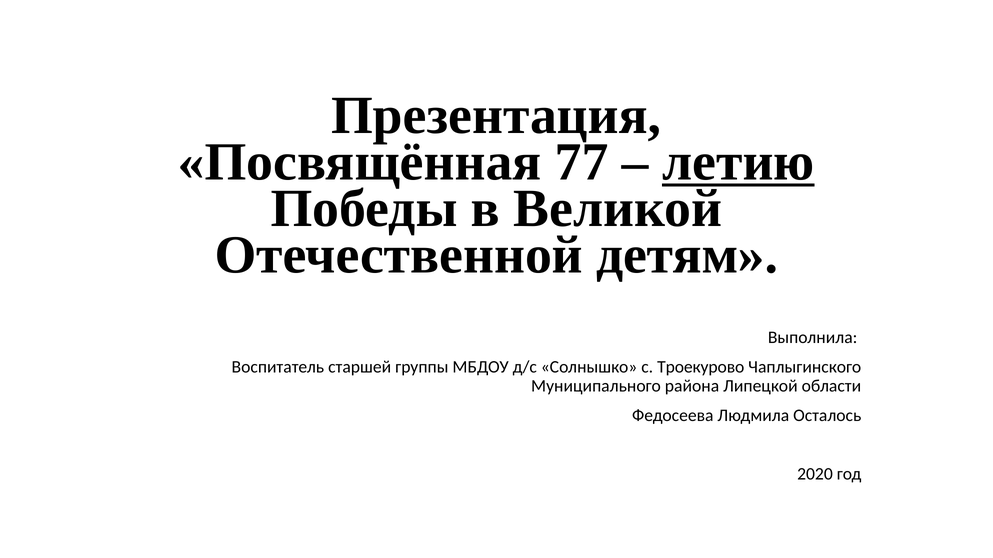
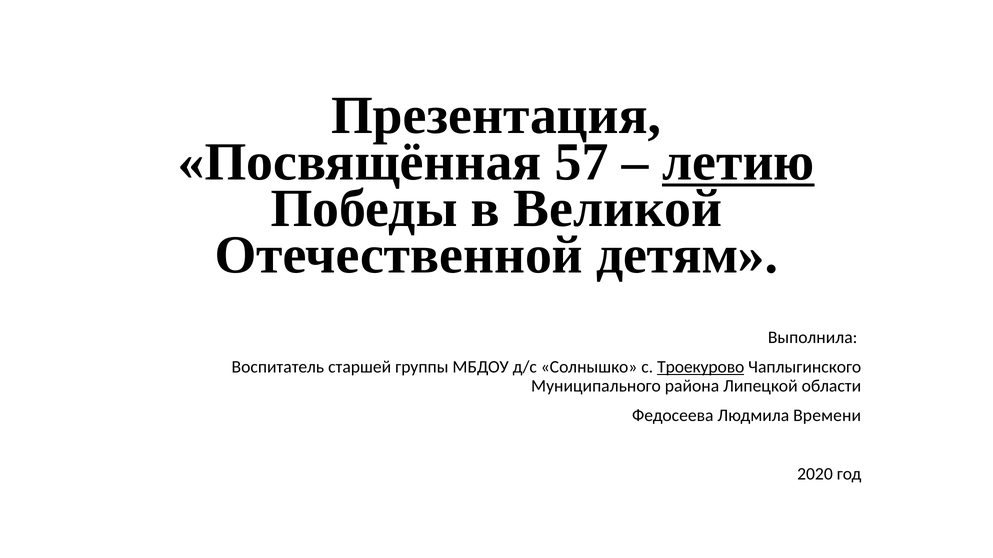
77: 77 -> 57
Троекурово underline: none -> present
Осталось: Осталось -> Времени
